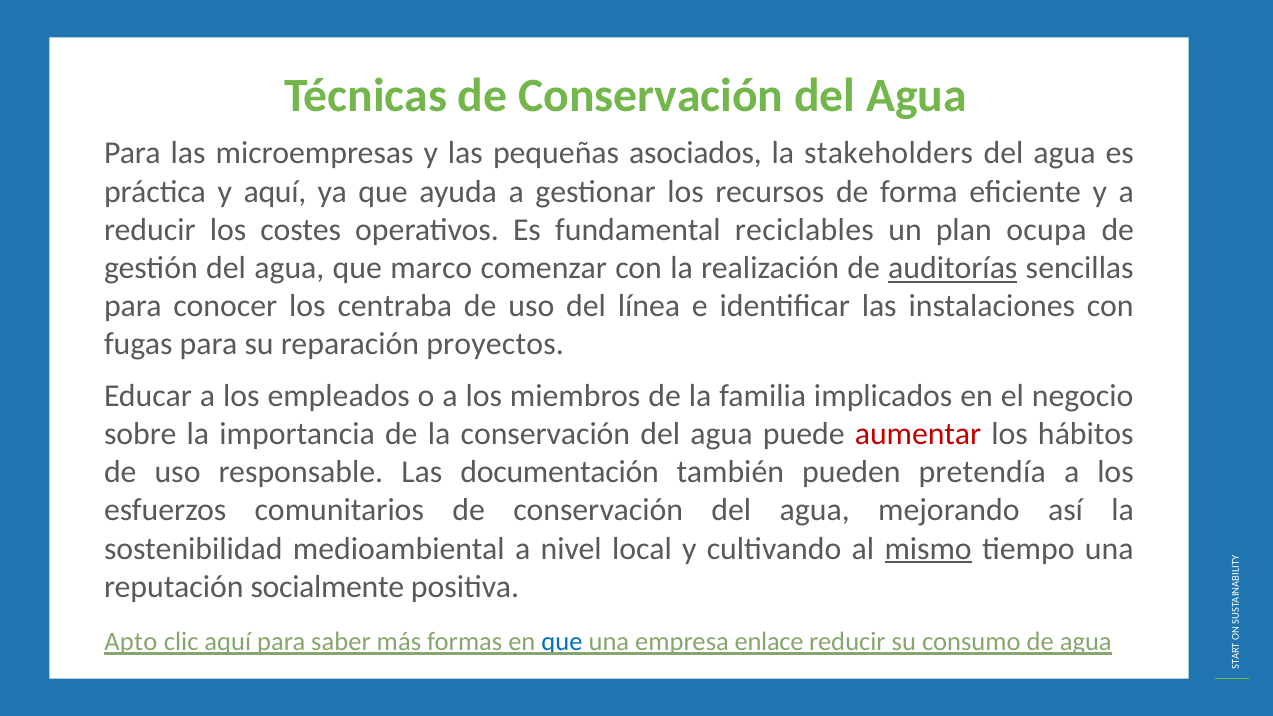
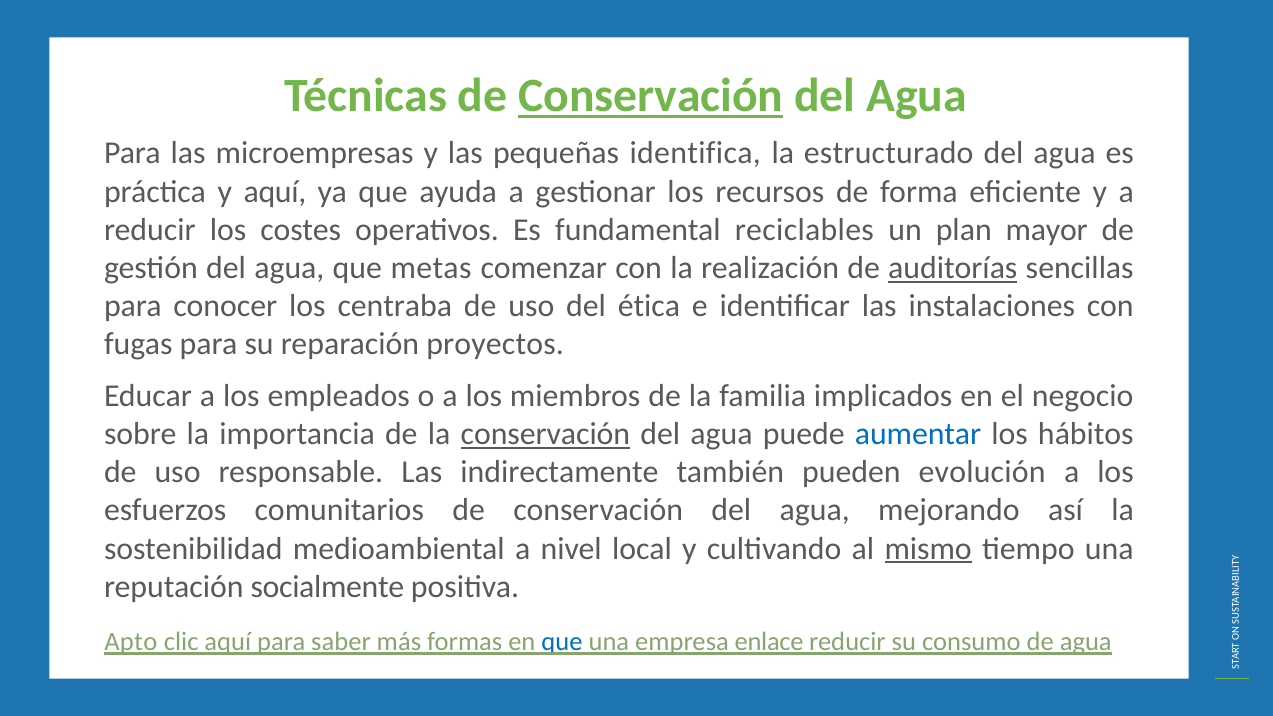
Conservación at (651, 96) underline: none -> present
asociados: asociados -> identifica
stakeholders: stakeholders -> estructurado
ocupa: ocupa -> mayor
marco: marco -> metas
línea: línea -> ética
conservación at (545, 434) underline: none -> present
aumentar colour: red -> blue
documentación: documentación -> indirectamente
pretendía: pretendía -> evolución
